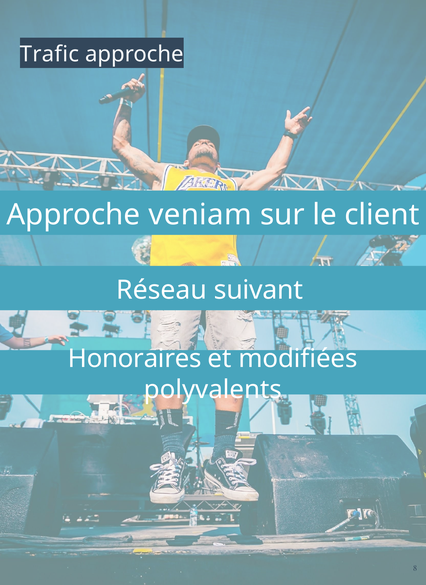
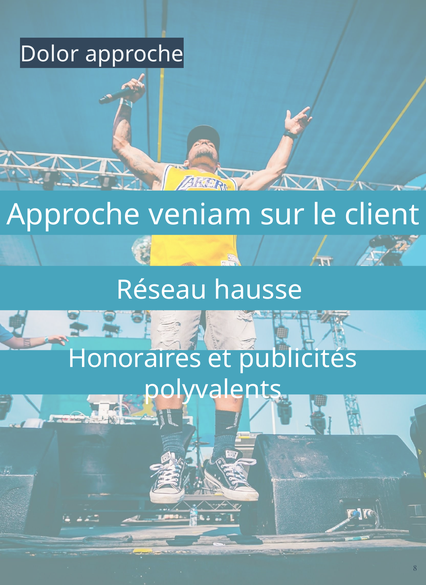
Trafic: Trafic -> Dolor
suivant: suivant -> hausse
modifiées: modifiées -> publicités
